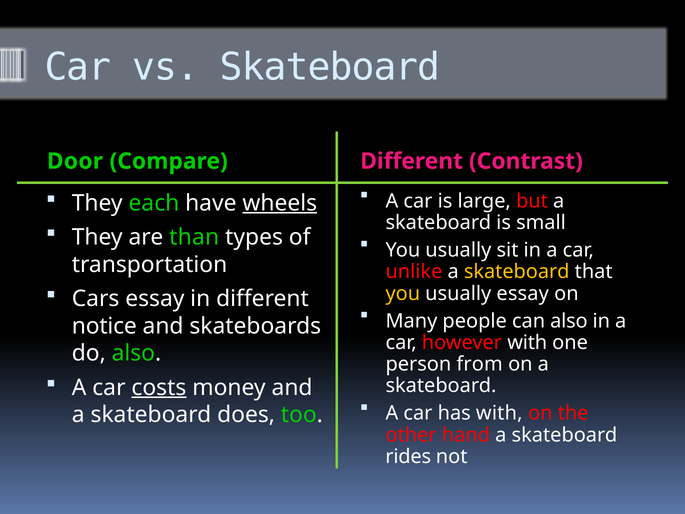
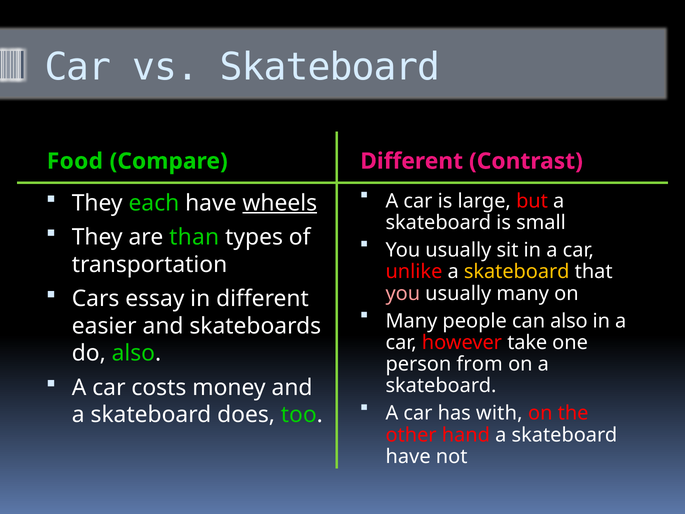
Door: Door -> Food
you at (403, 293) colour: yellow -> pink
usually essay: essay -> many
notice: notice -> easier
however with: with -> take
costs underline: present -> none
rides at (408, 456): rides -> have
